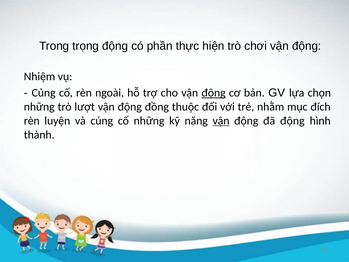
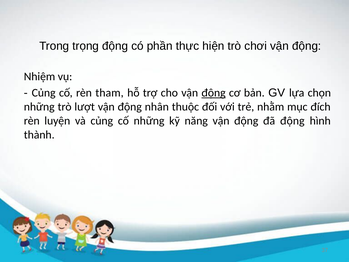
ngoài: ngoài -> tham
đồng: đồng -> nhân
vận at (221, 121) underline: present -> none
